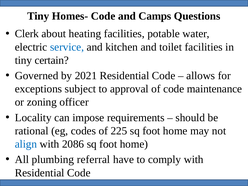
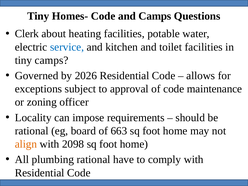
tiny certain: certain -> camps
2021: 2021 -> 2026
codes: codes -> board
225: 225 -> 663
align colour: blue -> orange
2086: 2086 -> 2098
plumbing referral: referral -> rational
